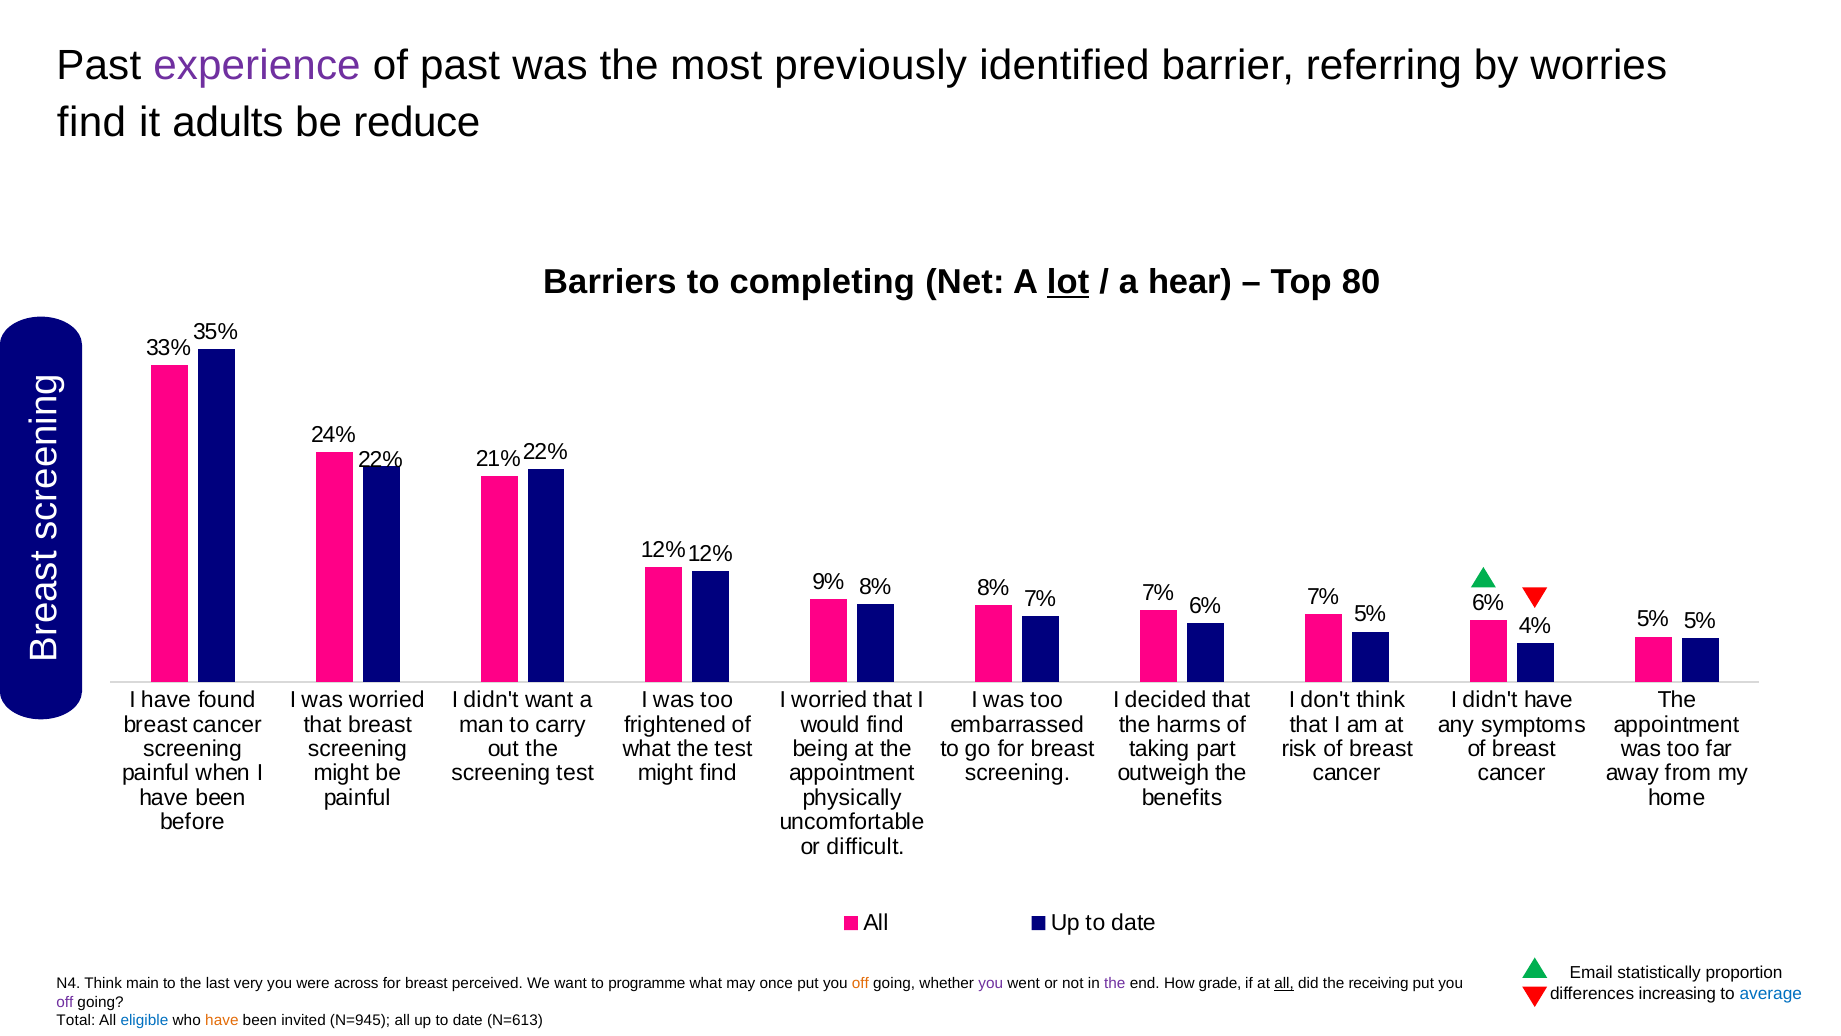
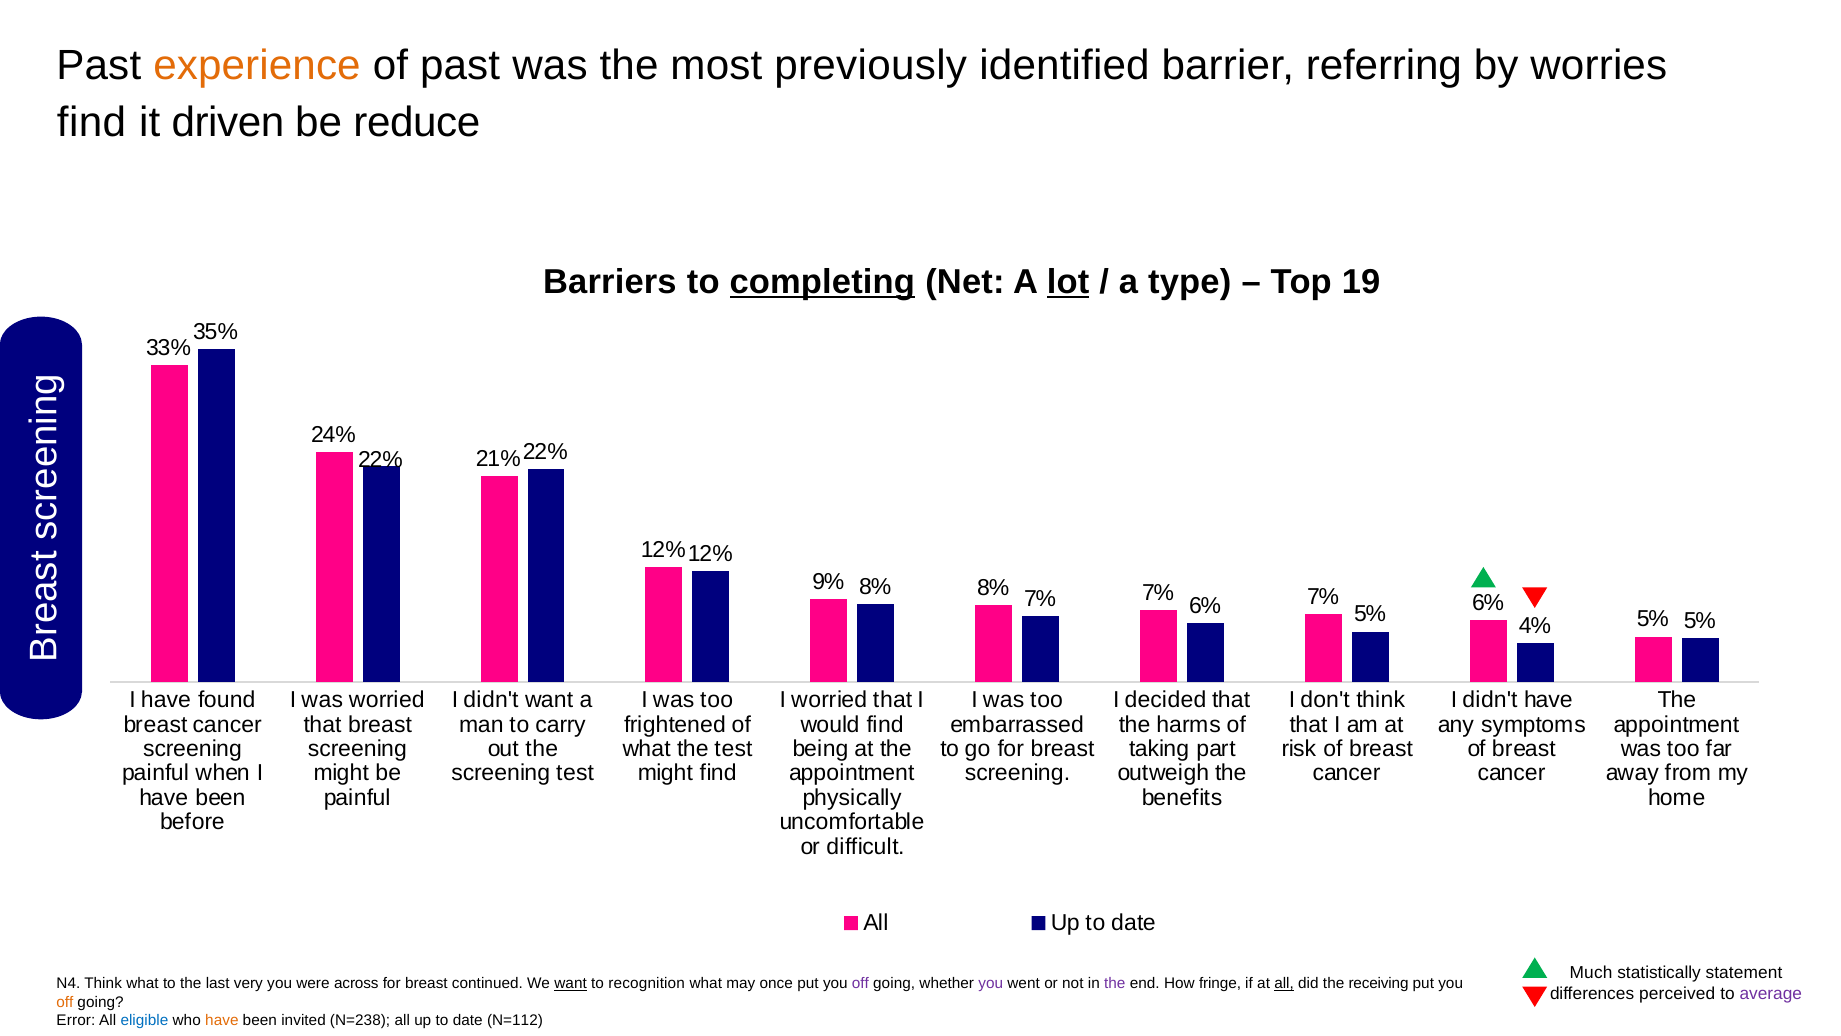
experience colour: purple -> orange
adults: adults -> driven
completing underline: none -> present
hear: hear -> type
80: 80 -> 19
Email: Email -> Much
proportion: proportion -> statement
Think main: main -> what
perceived: perceived -> continued
want at (571, 983) underline: none -> present
programme: programme -> recognition
off at (860, 983) colour: orange -> purple
grade: grade -> fringe
increasing: increasing -> perceived
average colour: blue -> purple
off at (65, 1002) colour: purple -> orange
Total: Total -> Error
N=945: N=945 -> N=238
N=613: N=613 -> N=112
